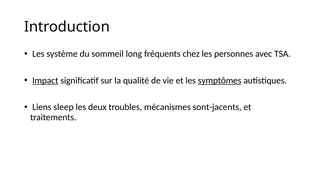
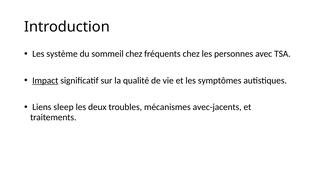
sommeil long: long -> chez
symptômes underline: present -> none
sont-jacents: sont-jacents -> avec-jacents
